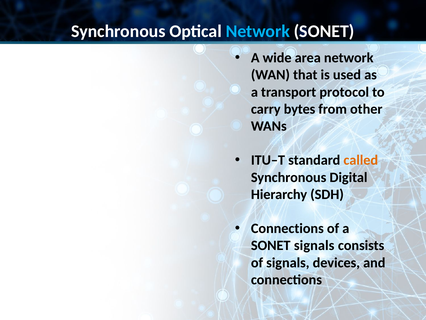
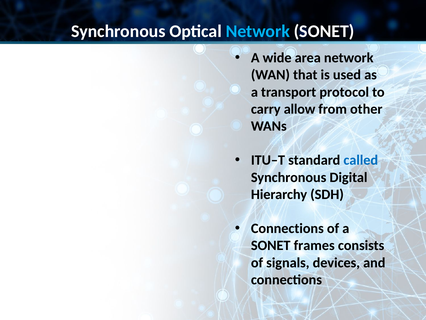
bytes: bytes -> allow
called colour: orange -> blue
SONET signals: signals -> frames
